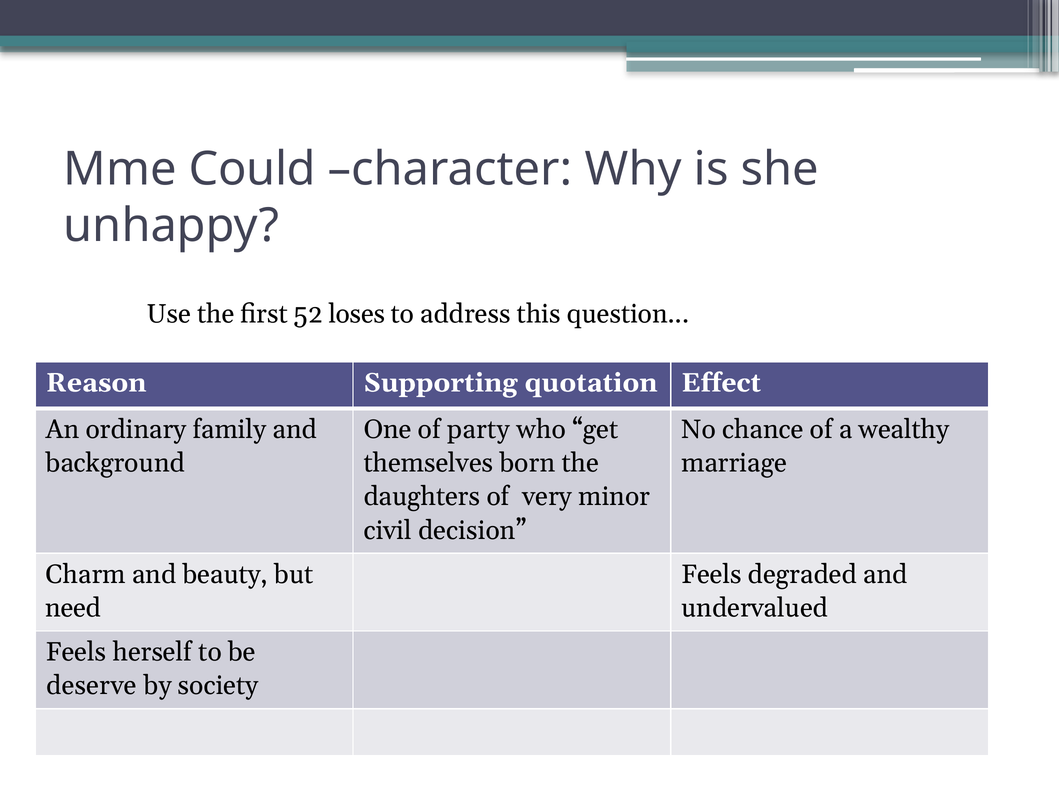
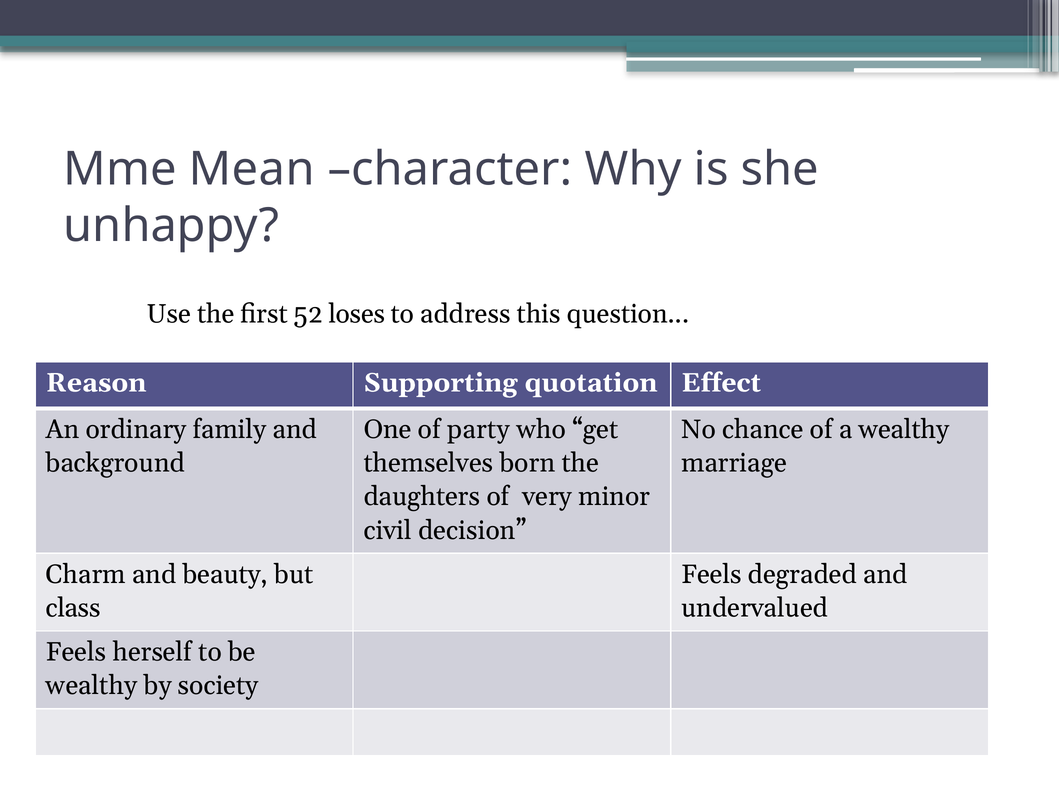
Could: Could -> Mean
need: need -> class
deserve at (91, 686): deserve -> wealthy
